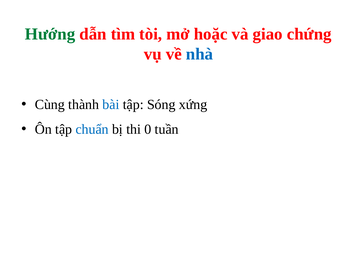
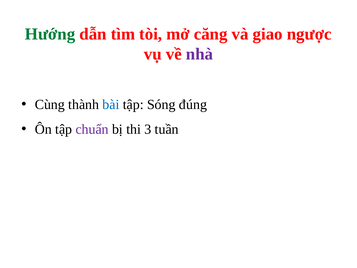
hoặc: hoặc -> căng
chứng: chứng -> ngược
nhà colour: blue -> purple
xứng: xứng -> đúng
chuẩn colour: blue -> purple
0: 0 -> 3
